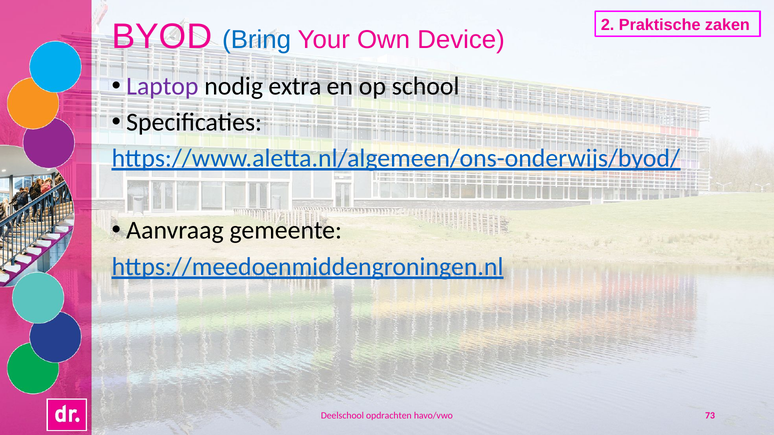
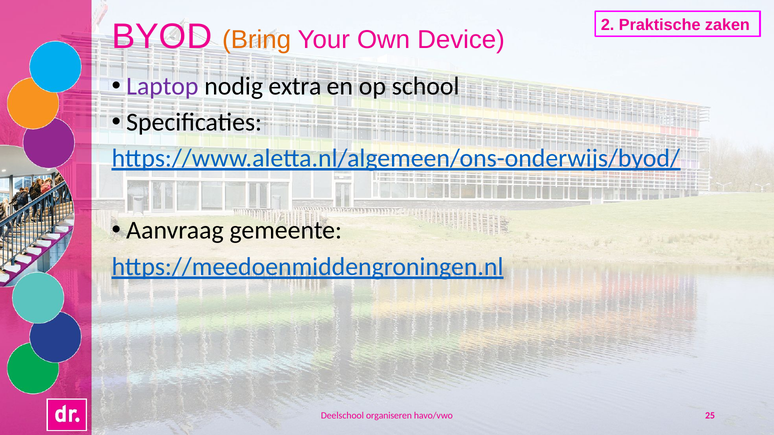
Bring colour: blue -> orange
opdrachten: opdrachten -> organiseren
73: 73 -> 25
